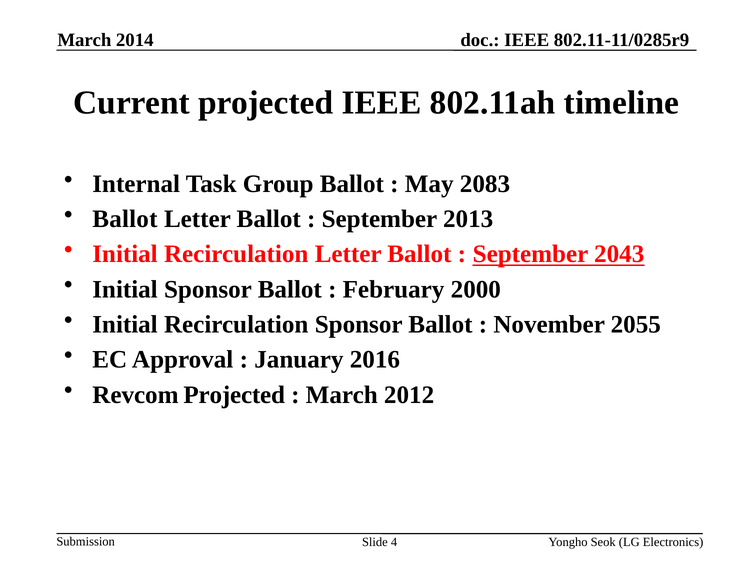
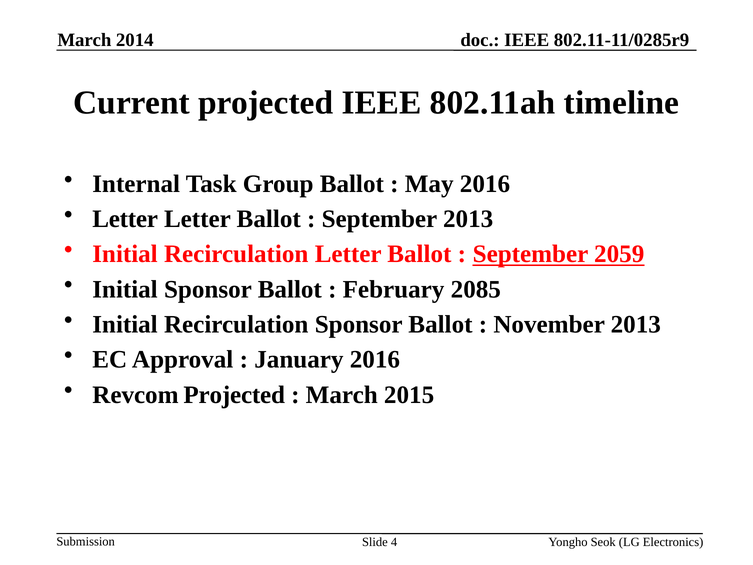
May 2083: 2083 -> 2016
Ballot at (125, 219): Ballot -> Letter
2043: 2043 -> 2059
2000: 2000 -> 2085
November 2055: 2055 -> 2013
2012: 2012 -> 2015
